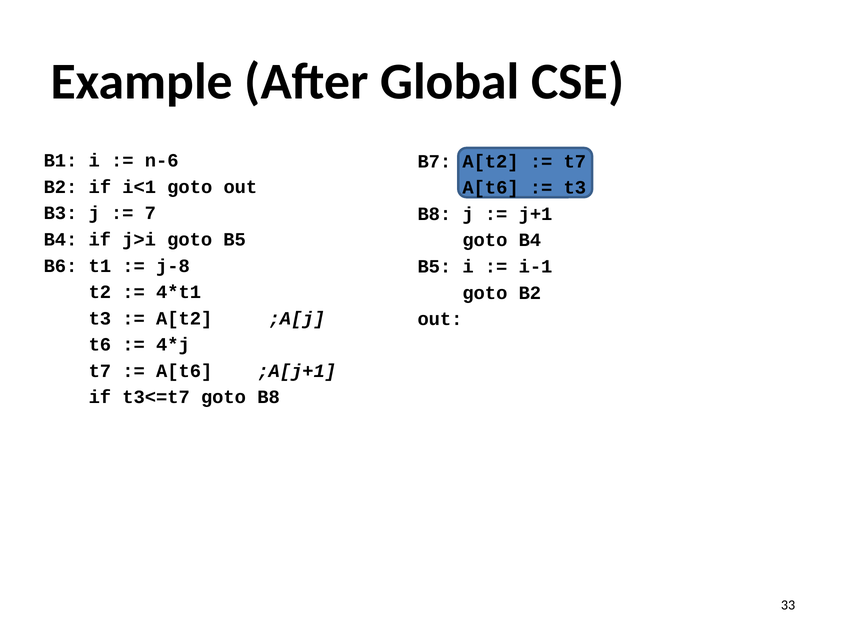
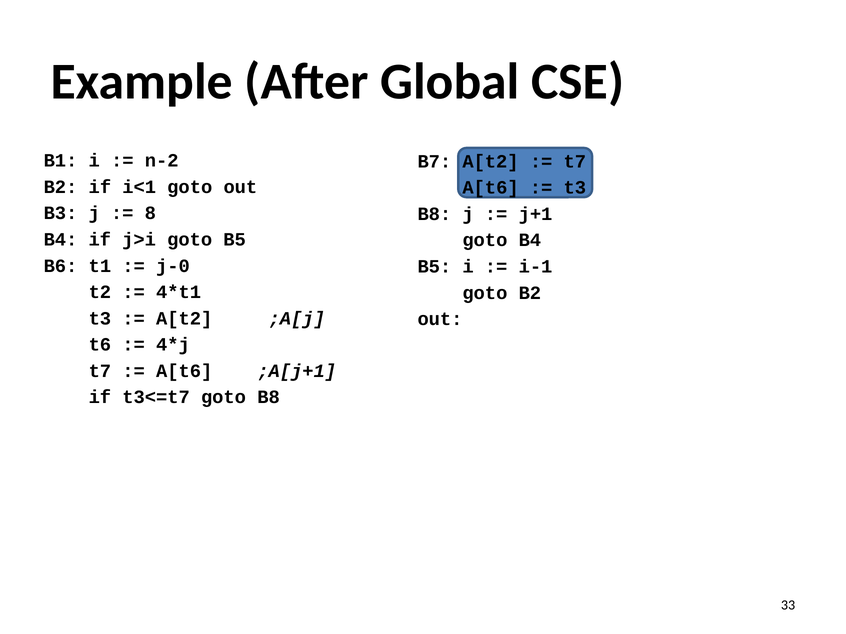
n-6: n-6 -> n-2
7: 7 -> 8
j-8: j-8 -> j-0
